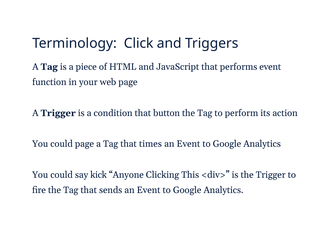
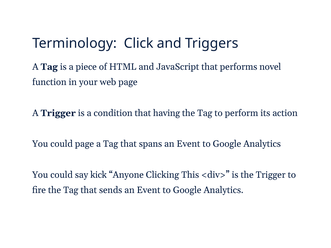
performs event: event -> novel
button: button -> having
times: times -> spans
